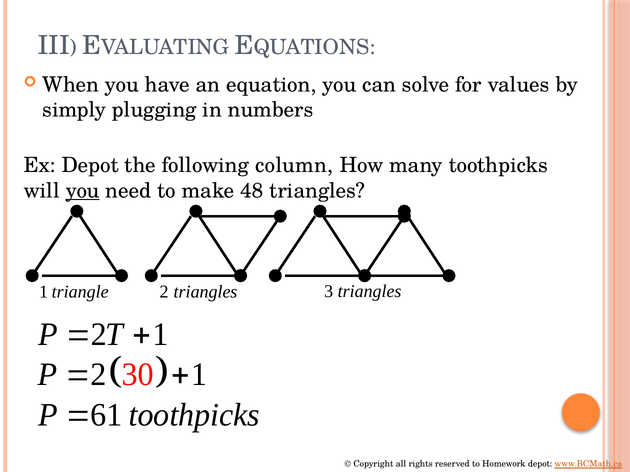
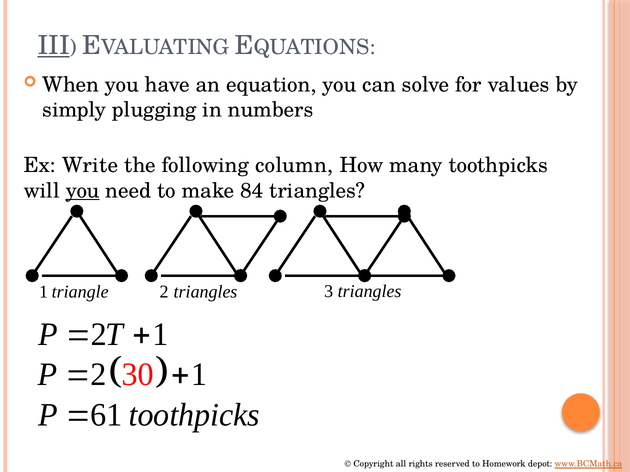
III underline: none -> present
Ex Depot: Depot -> Write
48: 48 -> 84
